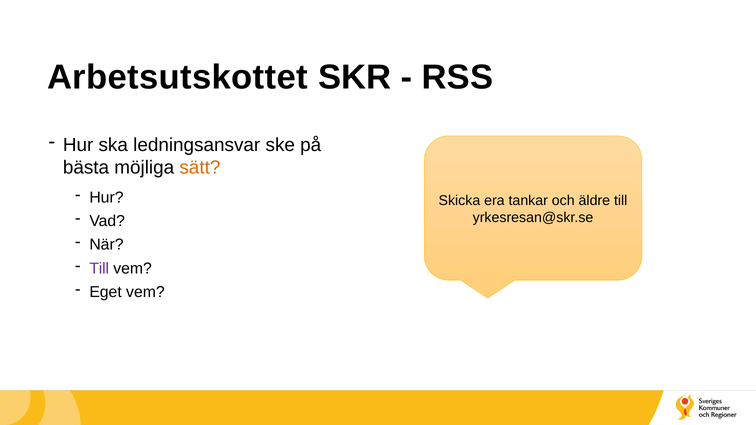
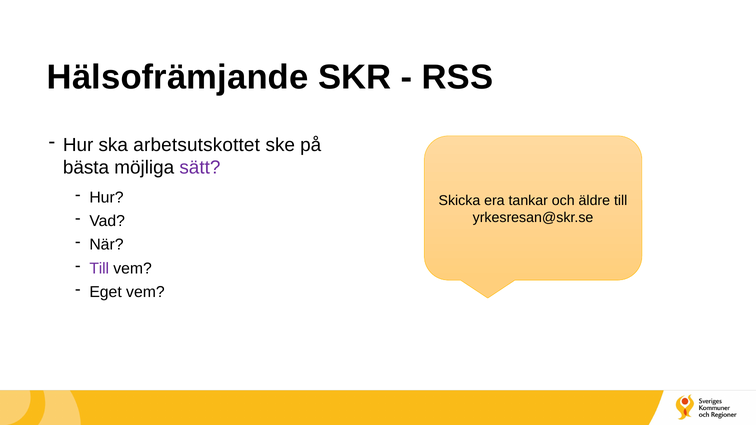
Arbetsutskottet: Arbetsutskottet -> Hälsofrämjande
ledningsansvar: ledningsansvar -> arbetsutskottet
sätt colour: orange -> purple
